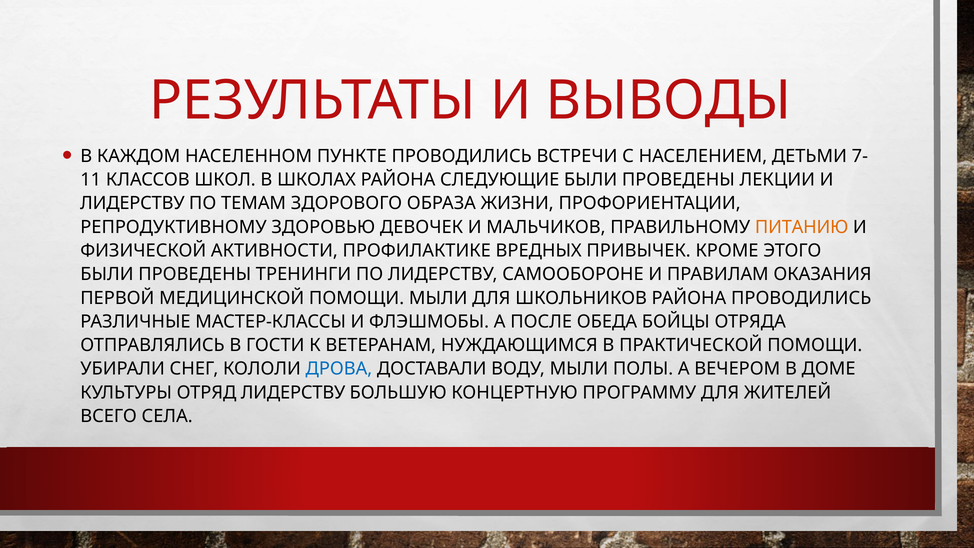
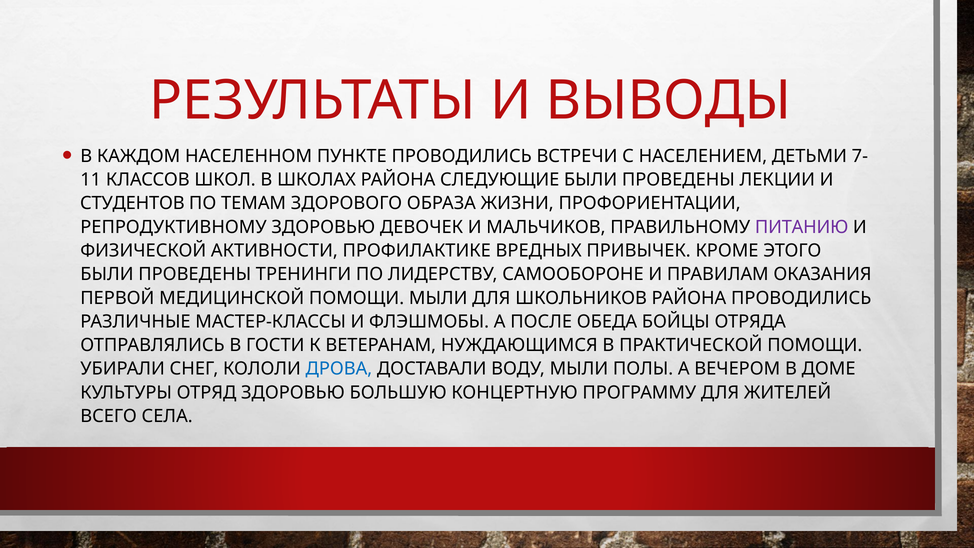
ЛИДЕРСТВУ at (132, 203): ЛИДЕРСТВУ -> СТУДЕНТОВ
ПИТАНИЮ colour: orange -> purple
ОТРЯД ЛИДЕРСТВУ: ЛИДЕРСТВУ -> ЗДОРОВЬЮ
